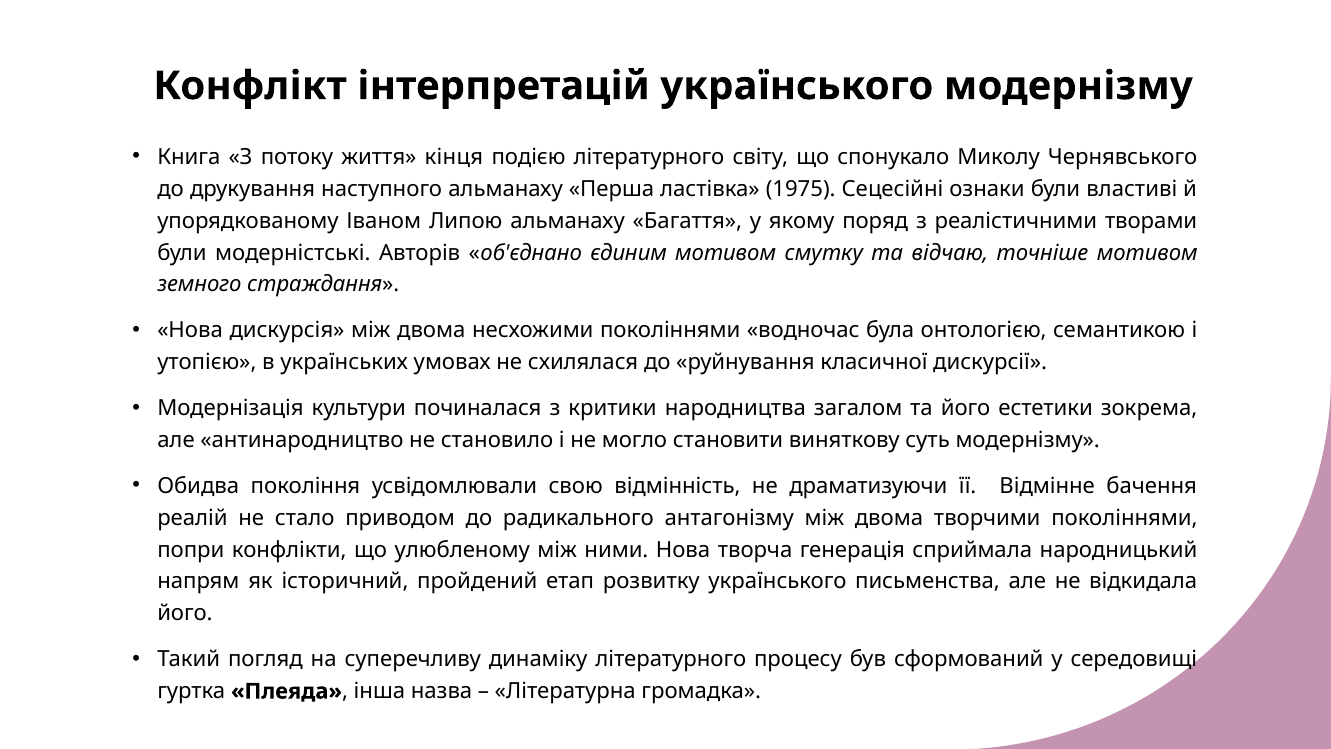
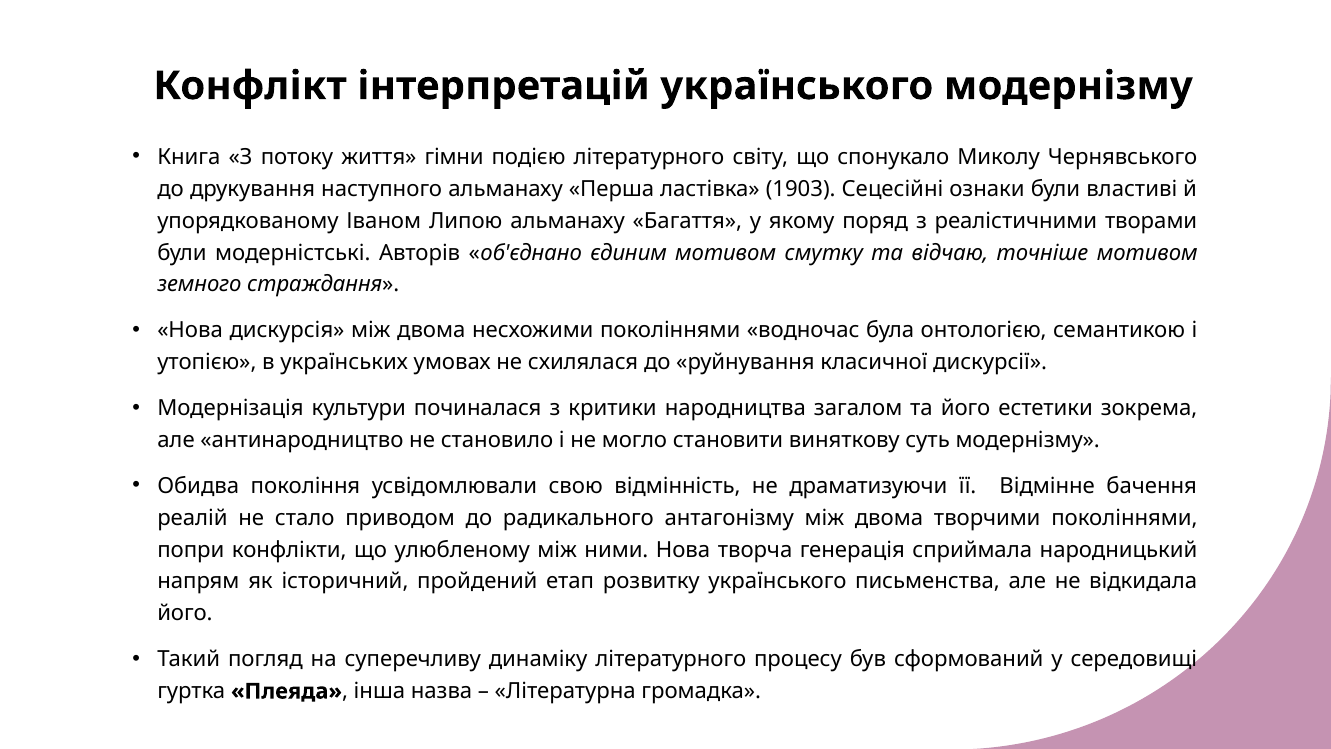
кінця: кінця -> гімни
1975: 1975 -> 1903
